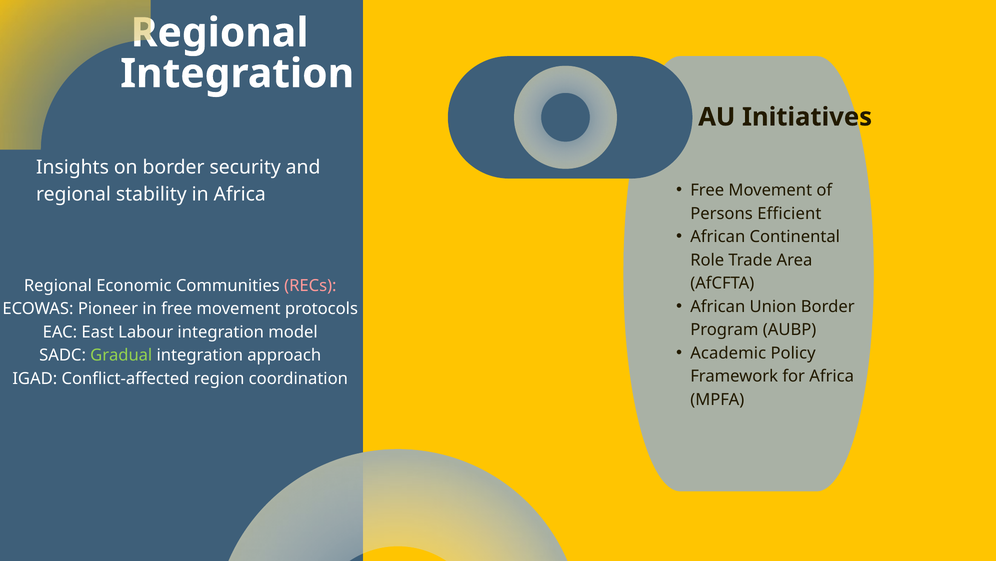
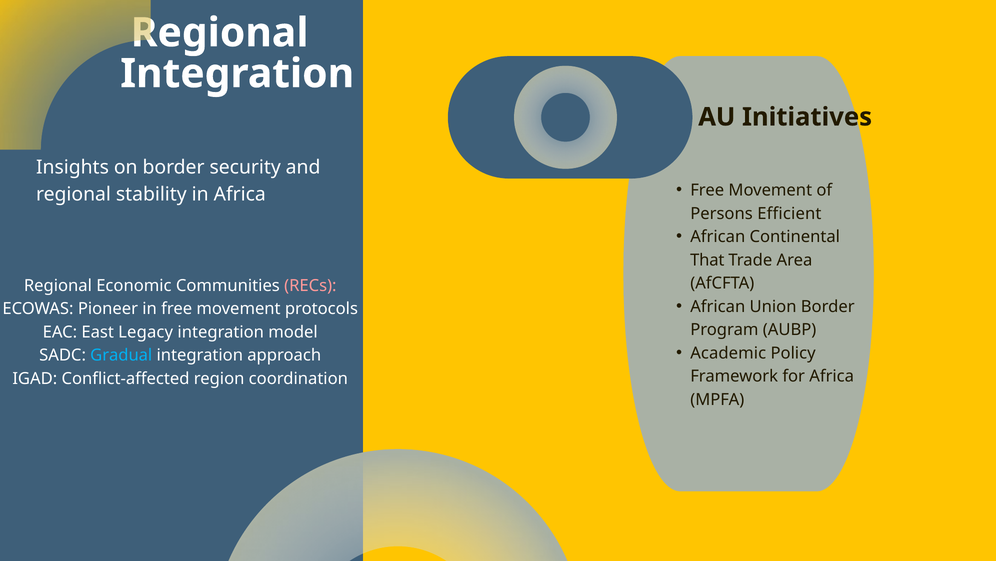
Role: Role -> That
Labour: Labour -> Legacy
Gradual colour: light green -> light blue
